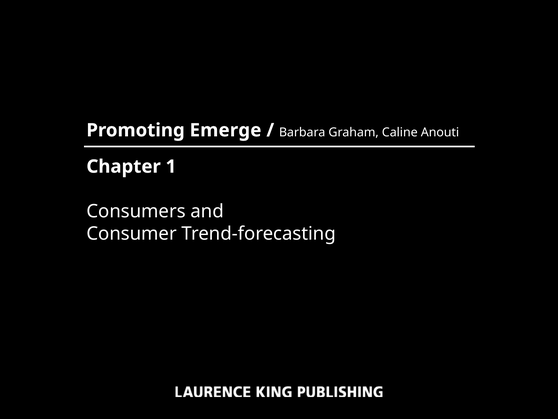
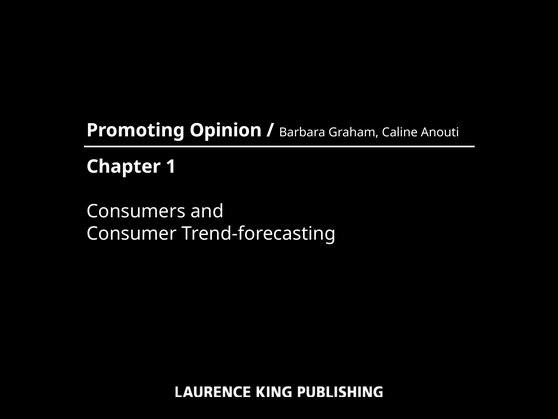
Emerge: Emerge -> Opinion
